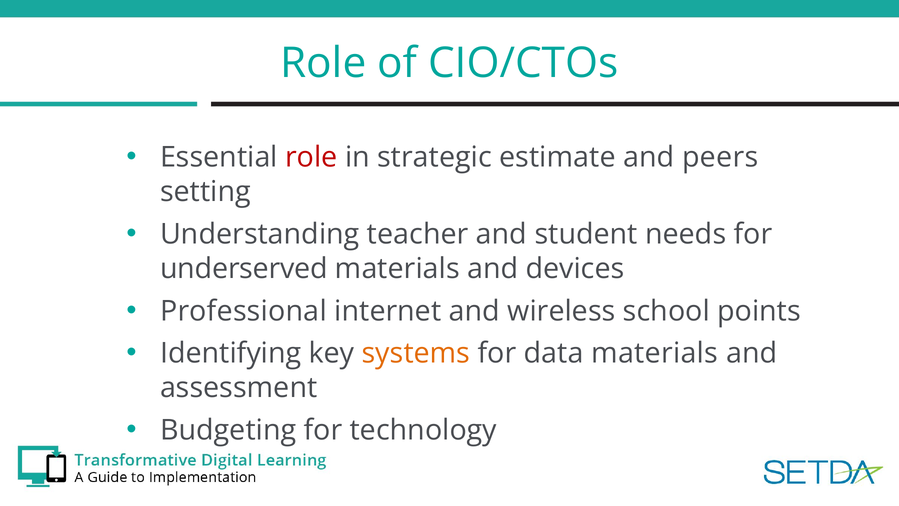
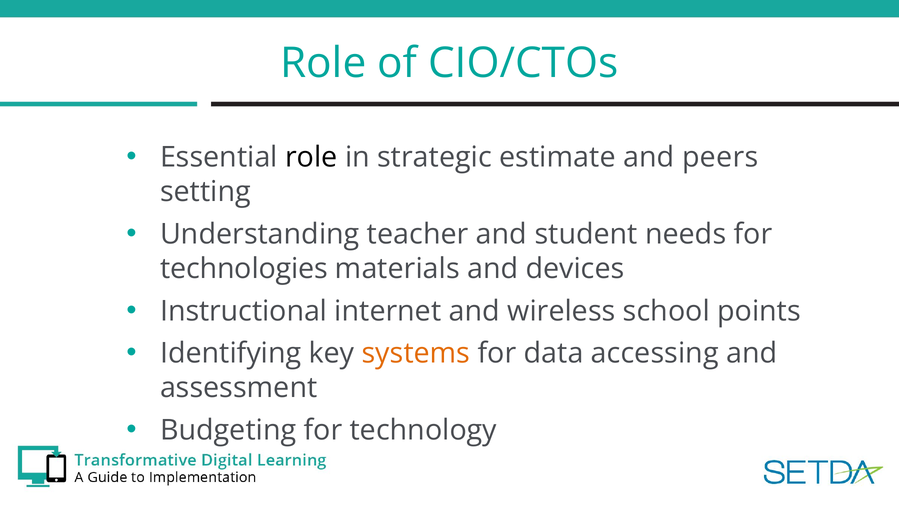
role at (311, 157) colour: red -> black
underserved: underserved -> technologies
Professional: Professional -> Instructional
data materials: materials -> accessing
